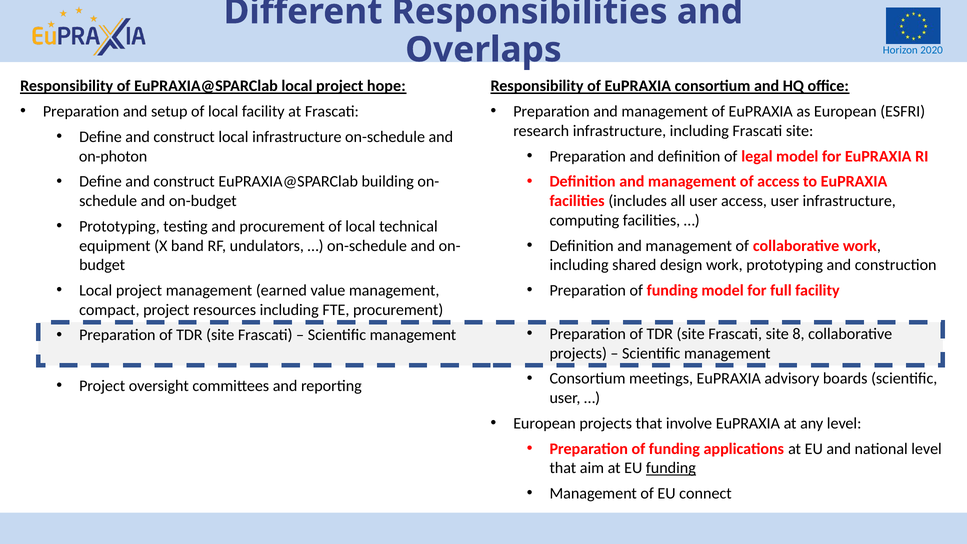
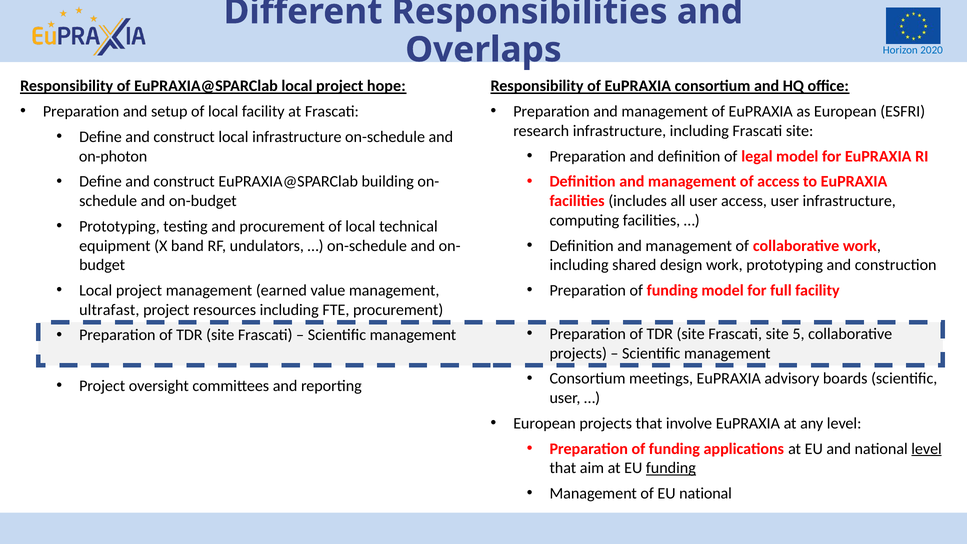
compact: compact -> ultrafast
8: 8 -> 5
level at (927, 449) underline: none -> present
EU connect: connect -> national
